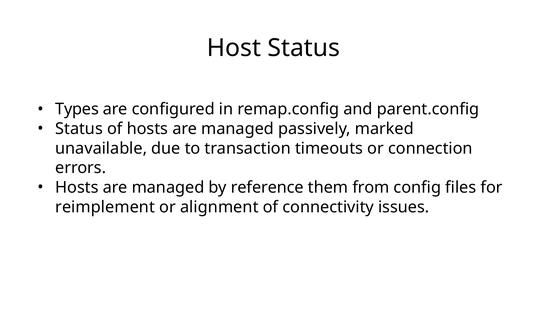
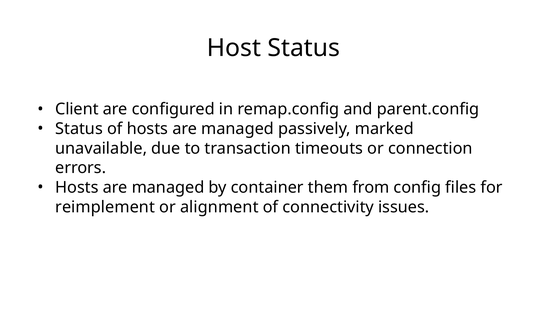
Types: Types -> Client
reference: reference -> container
